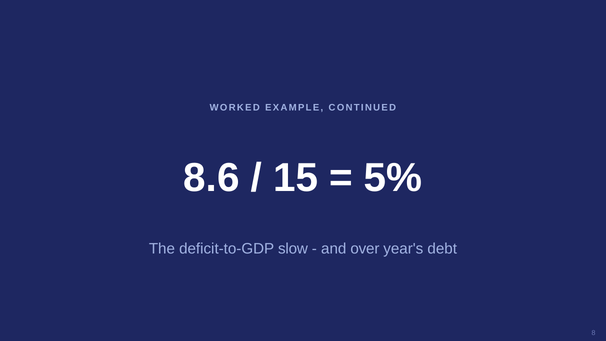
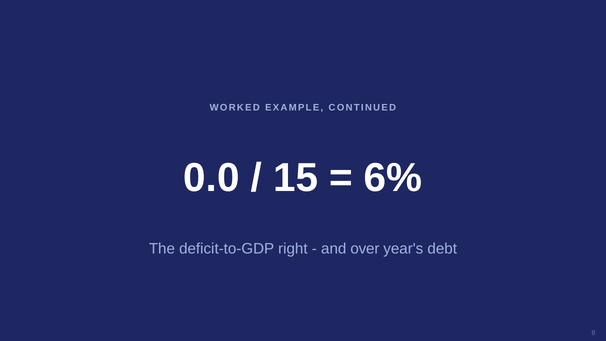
8.6: 8.6 -> 0.0
5%: 5% -> 6%
slow: slow -> right
